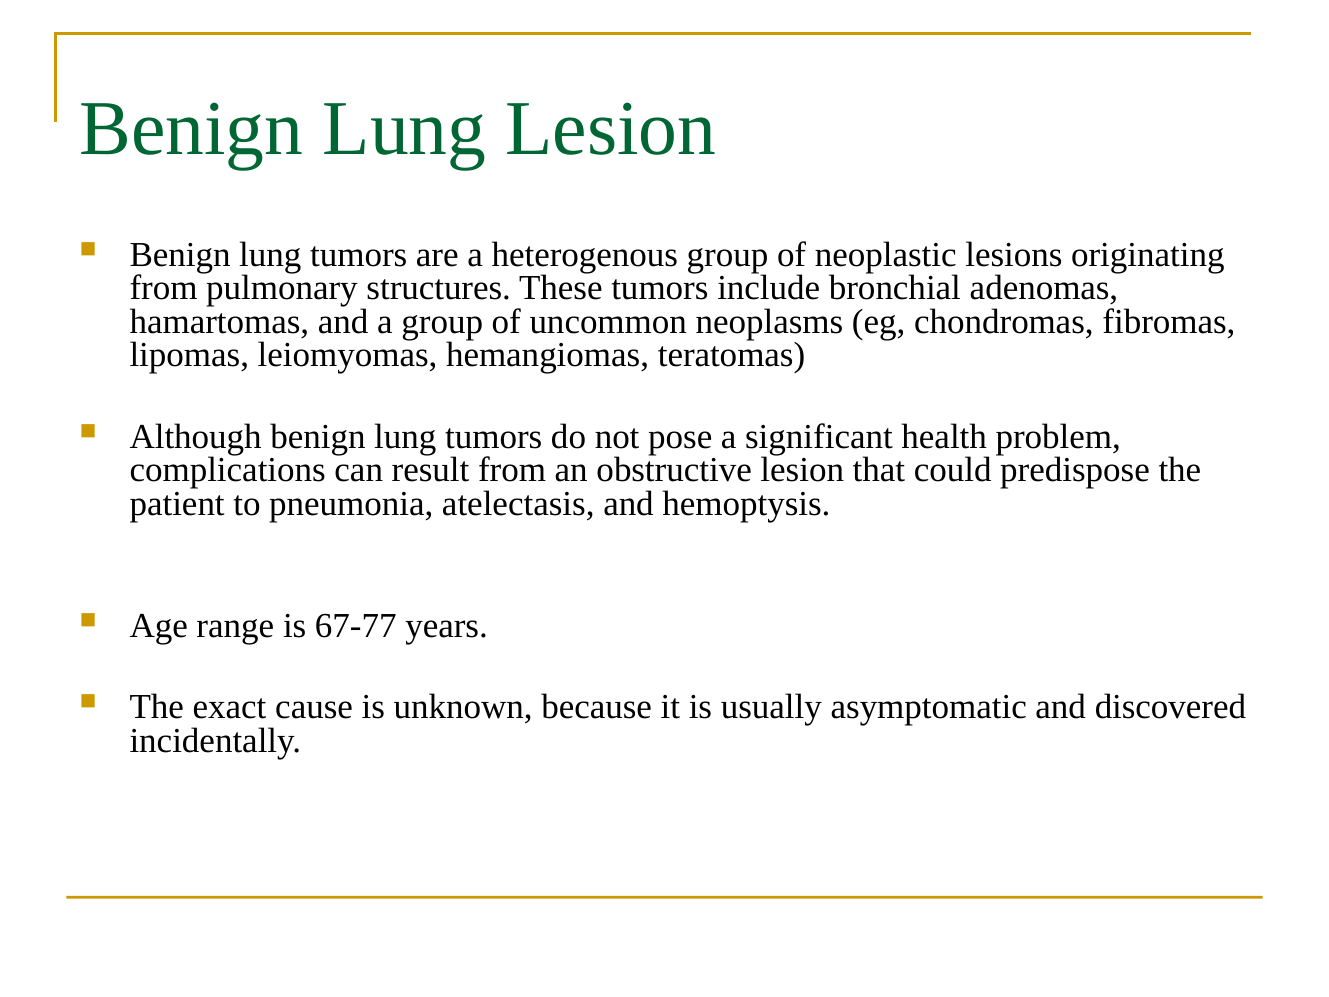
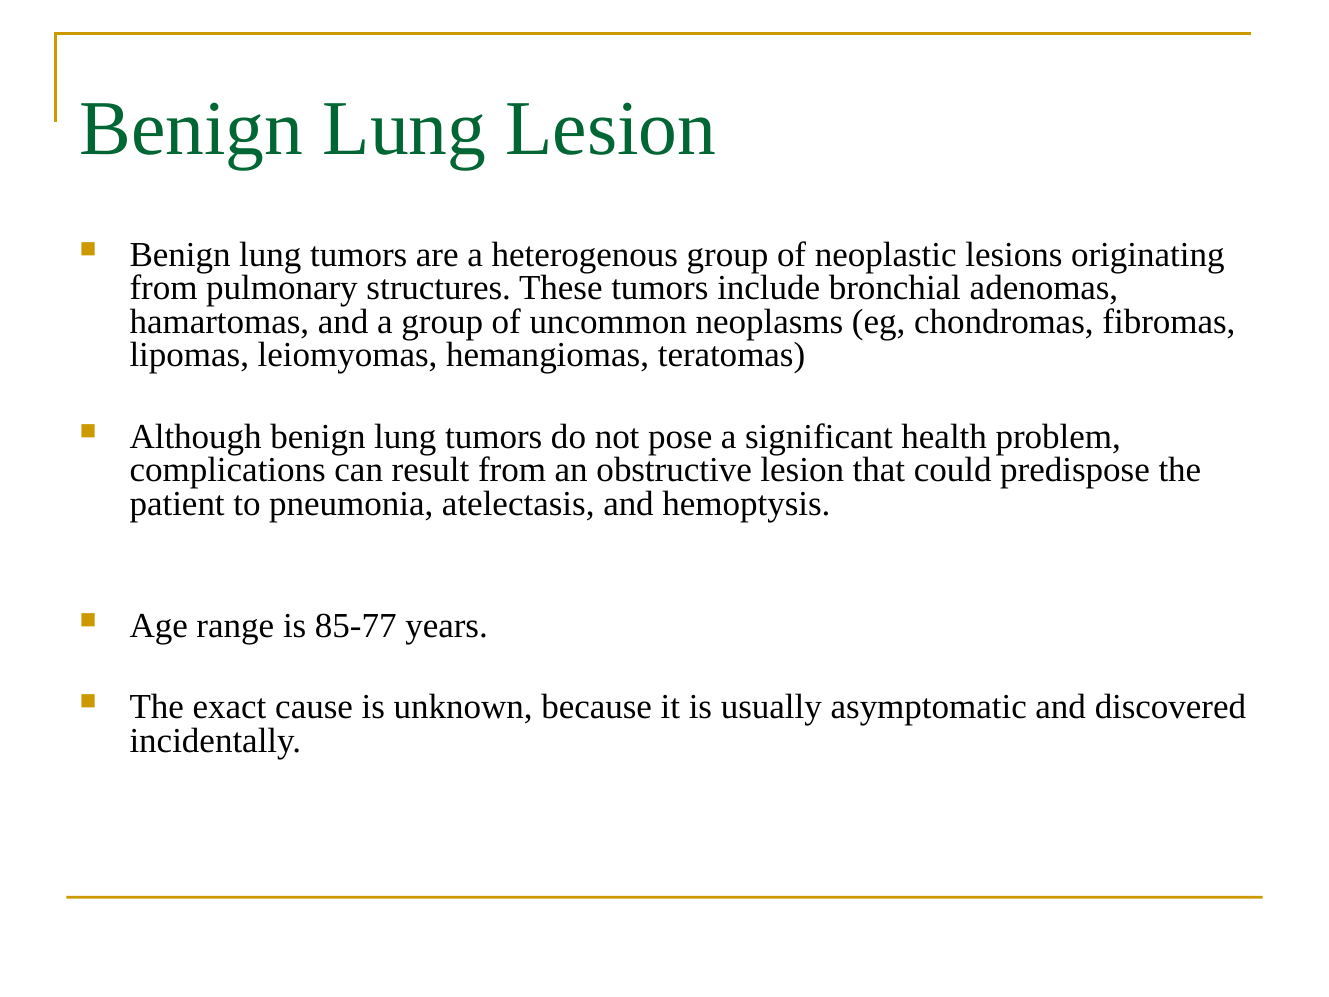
67-77: 67-77 -> 85-77
